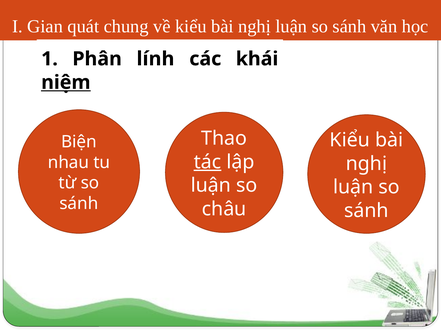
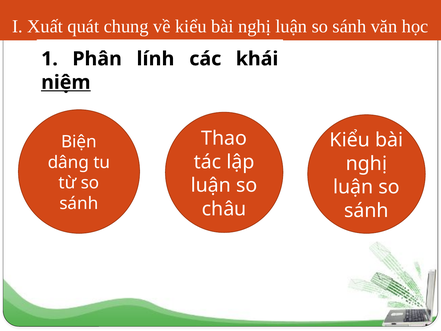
Gian: Gian -> Xuất
tác underline: present -> none
nhau: nhau -> dâng
